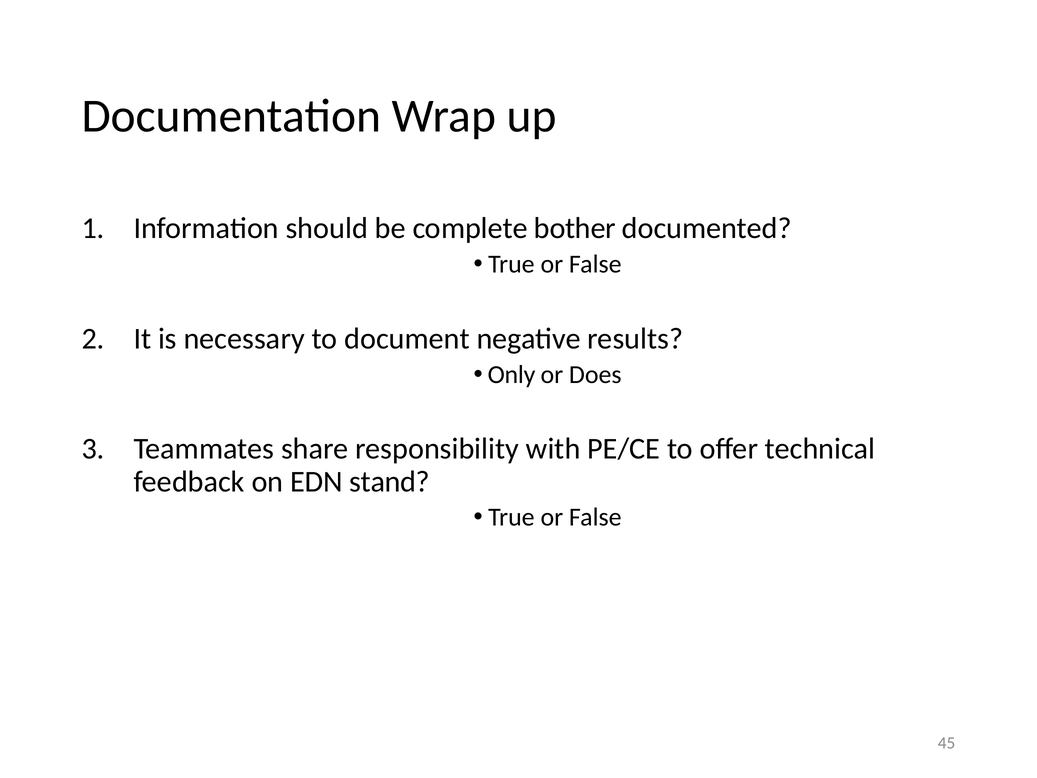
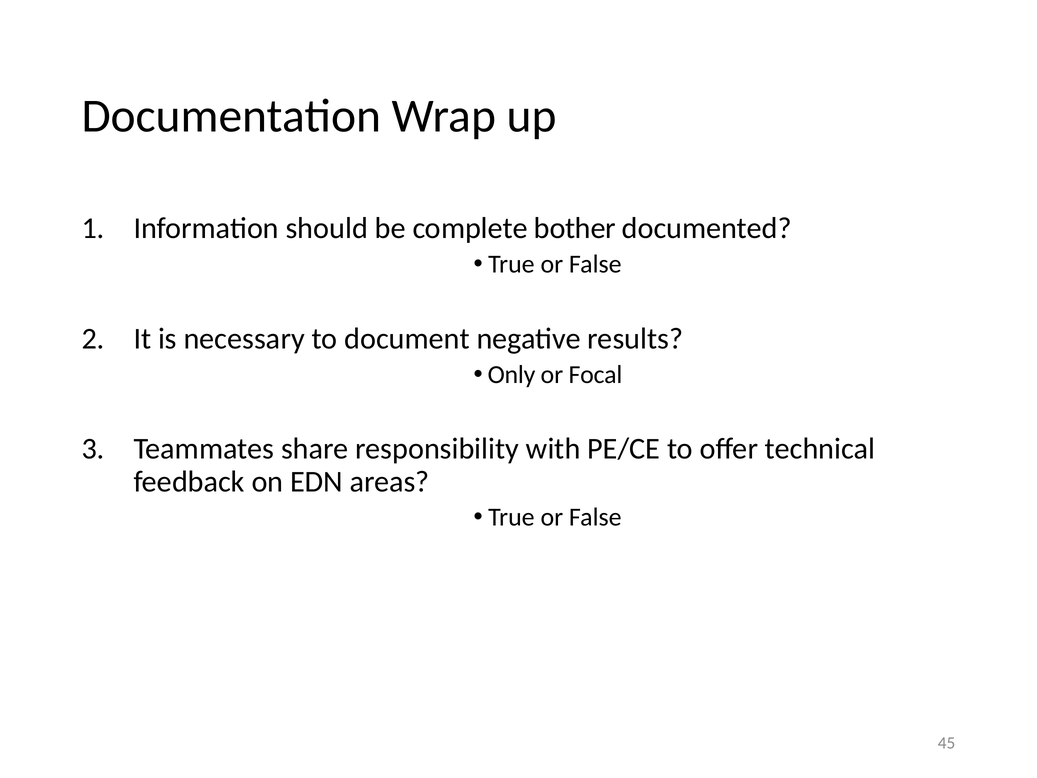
Does: Does -> Focal
stand: stand -> areas
